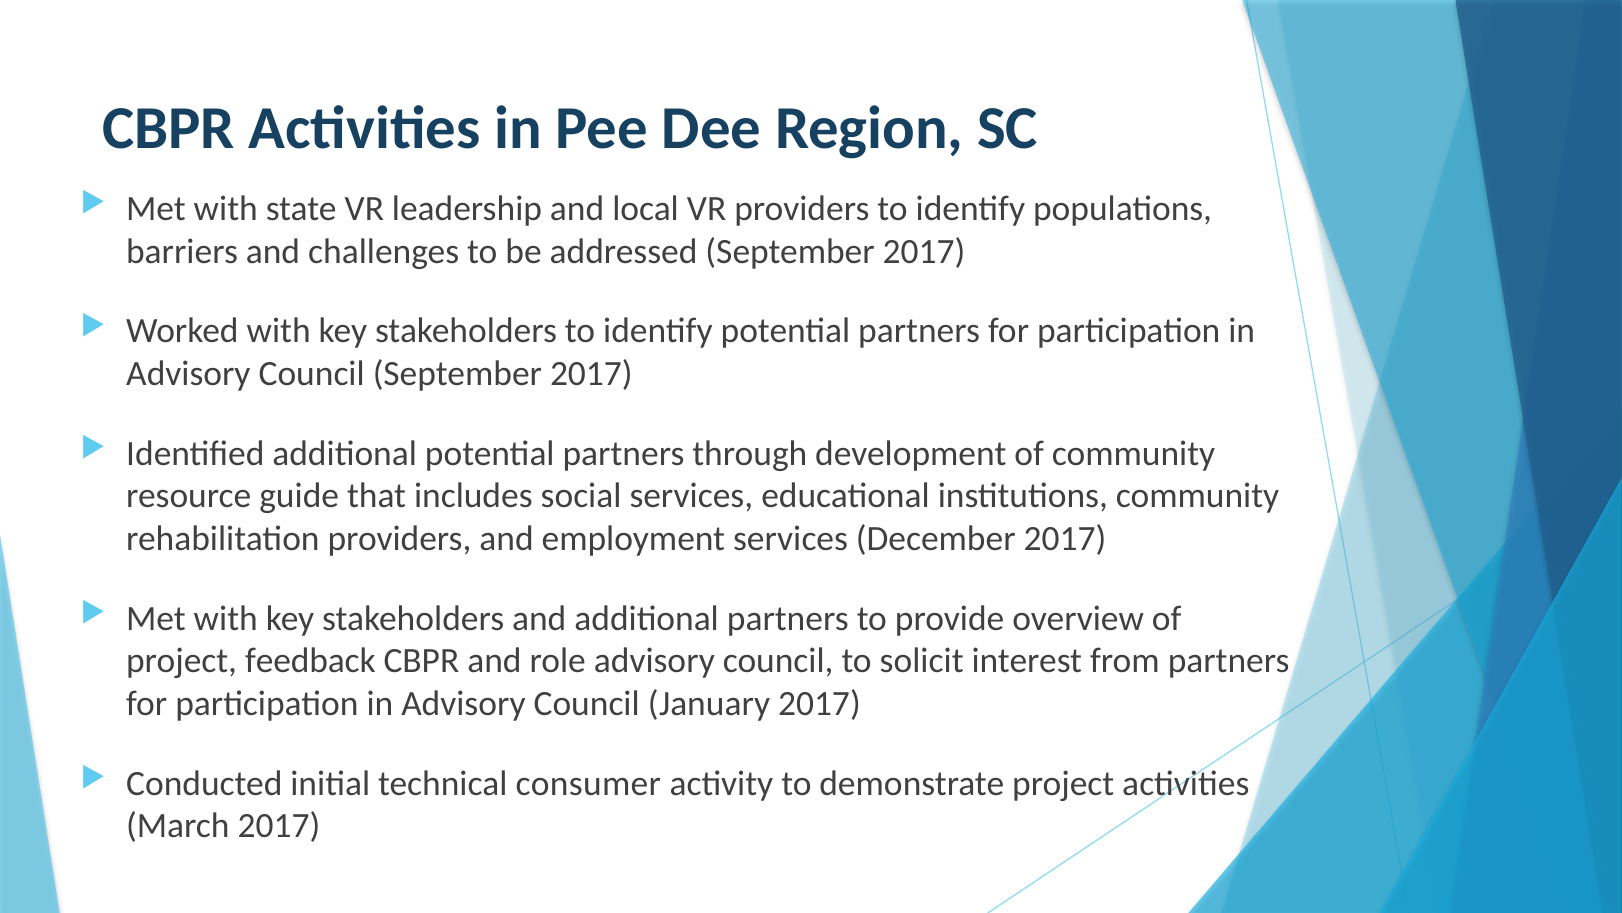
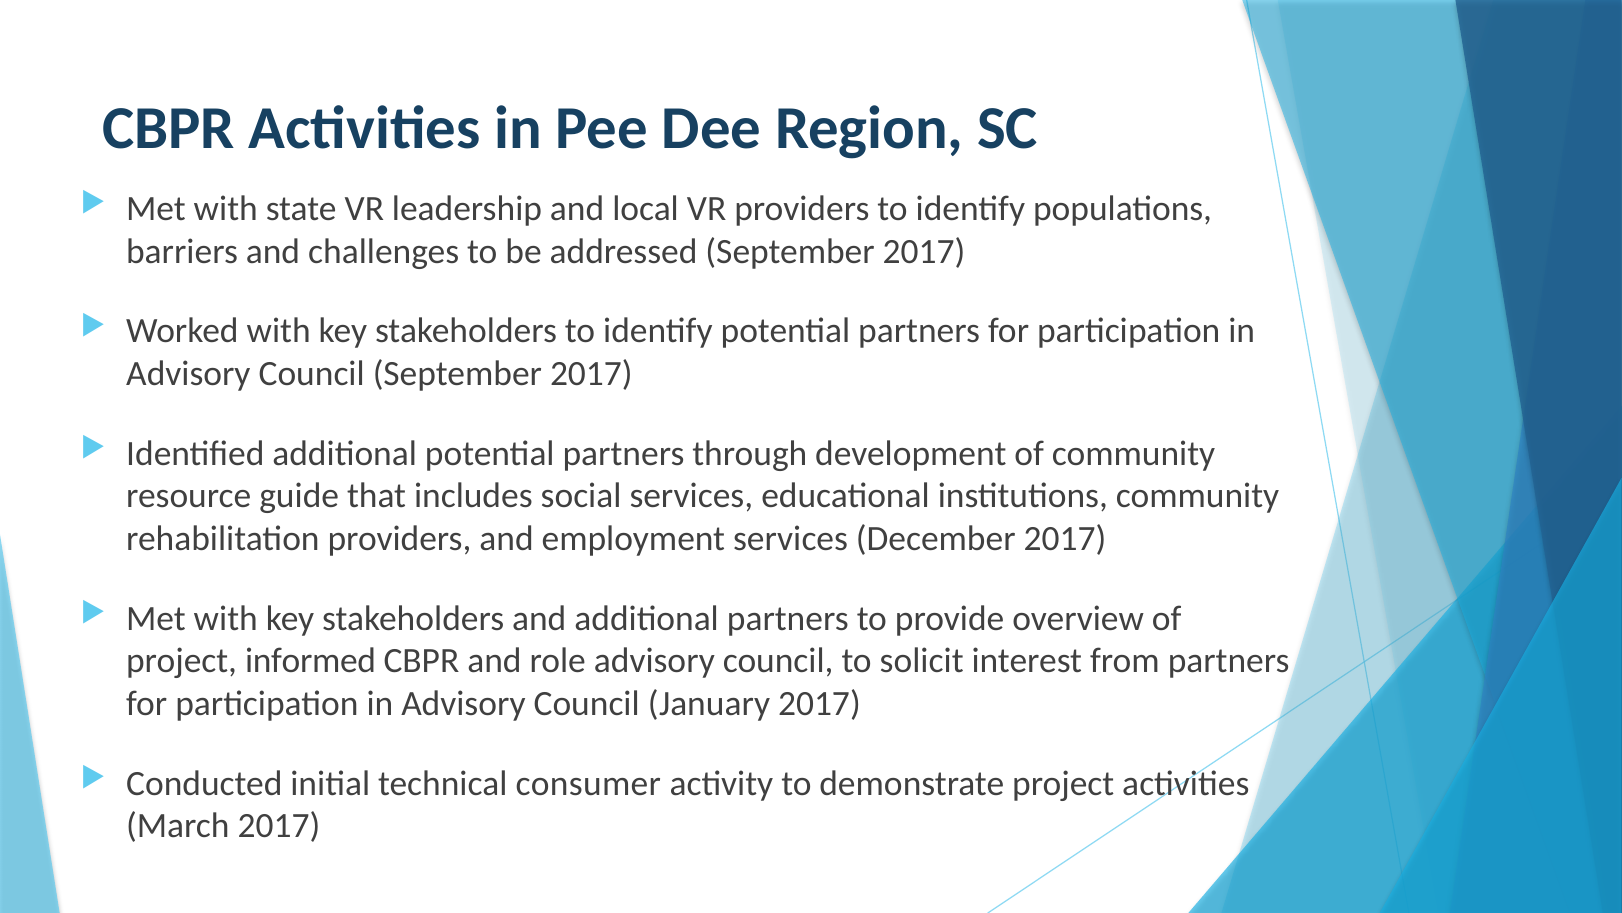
feedback: feedback -> informed
